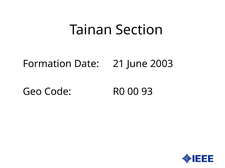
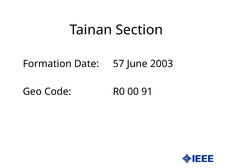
21: 21 -> 57
93: 93 -> 91
